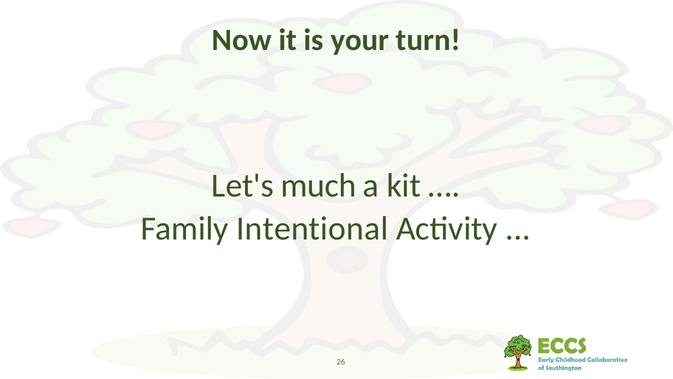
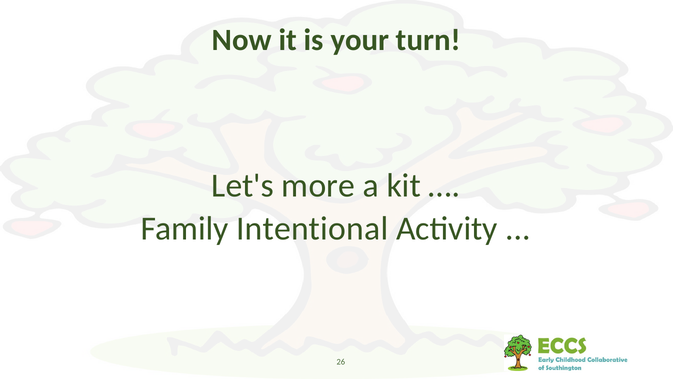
much: much -> more
